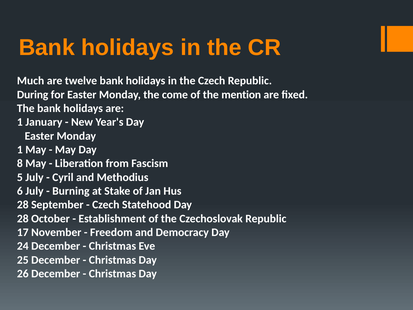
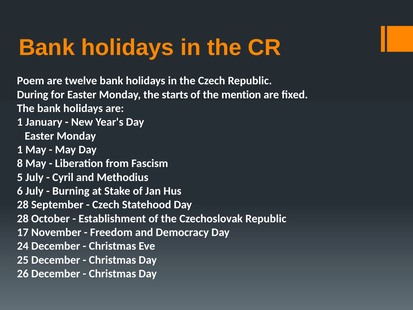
Much: Much -> Poem
come: come -> starts
